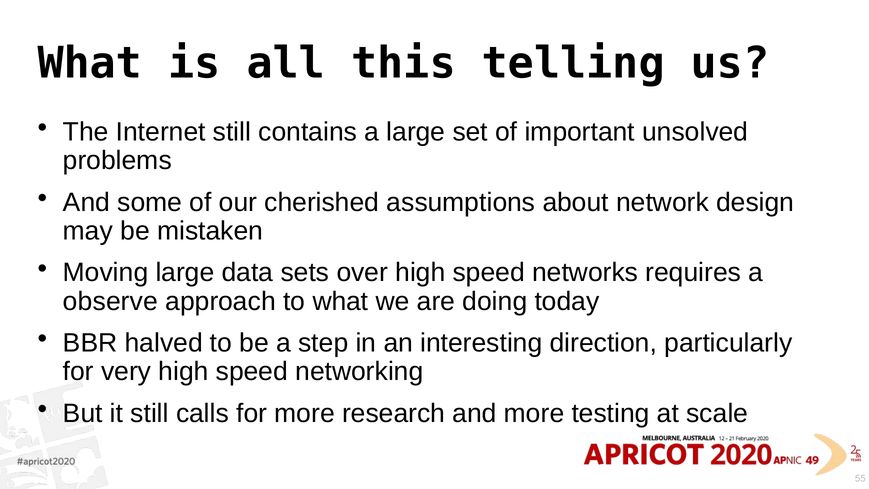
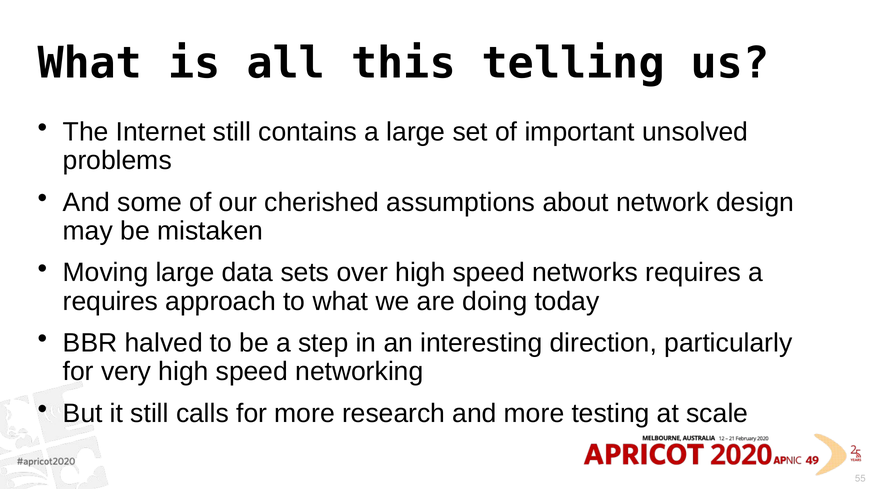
observe at (110, 301): observe -> requires
